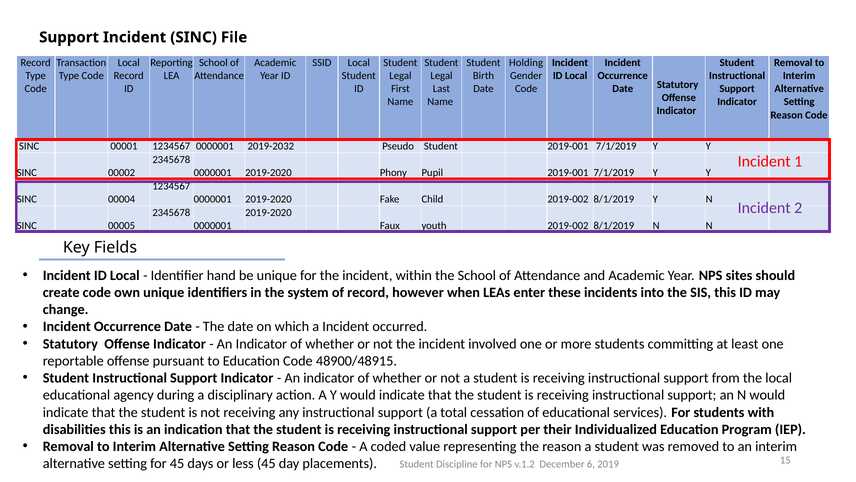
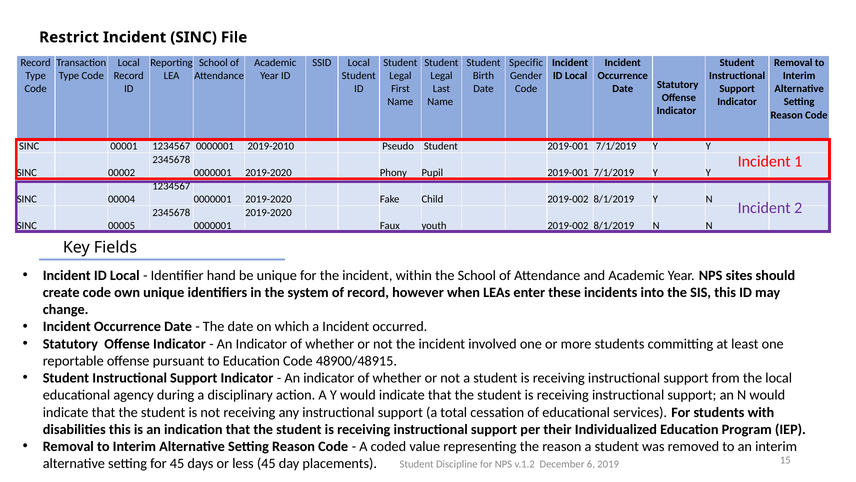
Support at (69, 37): Support -> Restrict
Holding: Holding -> Specific
2019-2032: 2019-2032 -> 2019-2010
